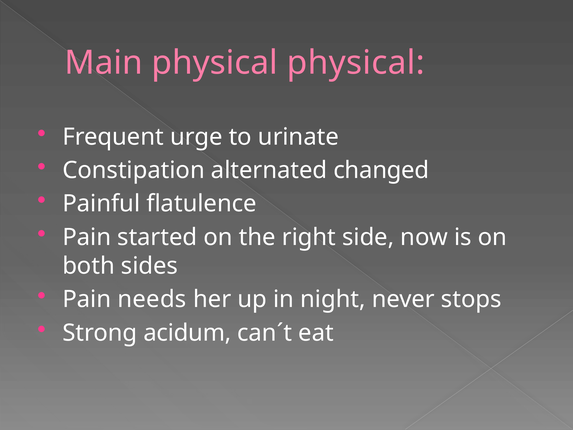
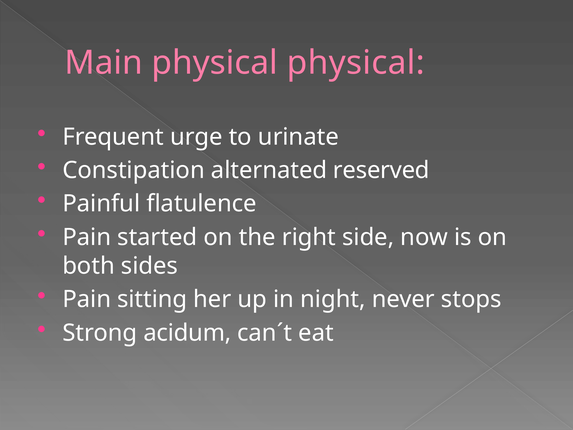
changed: changed -> reserved
needs: needs -> sitting
